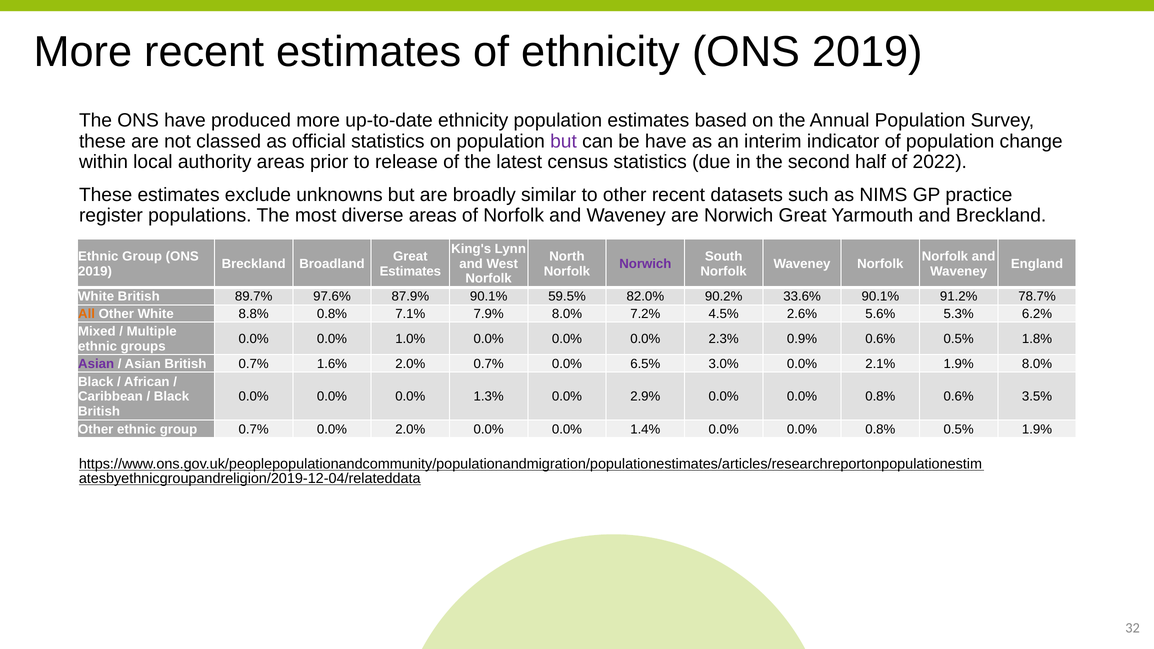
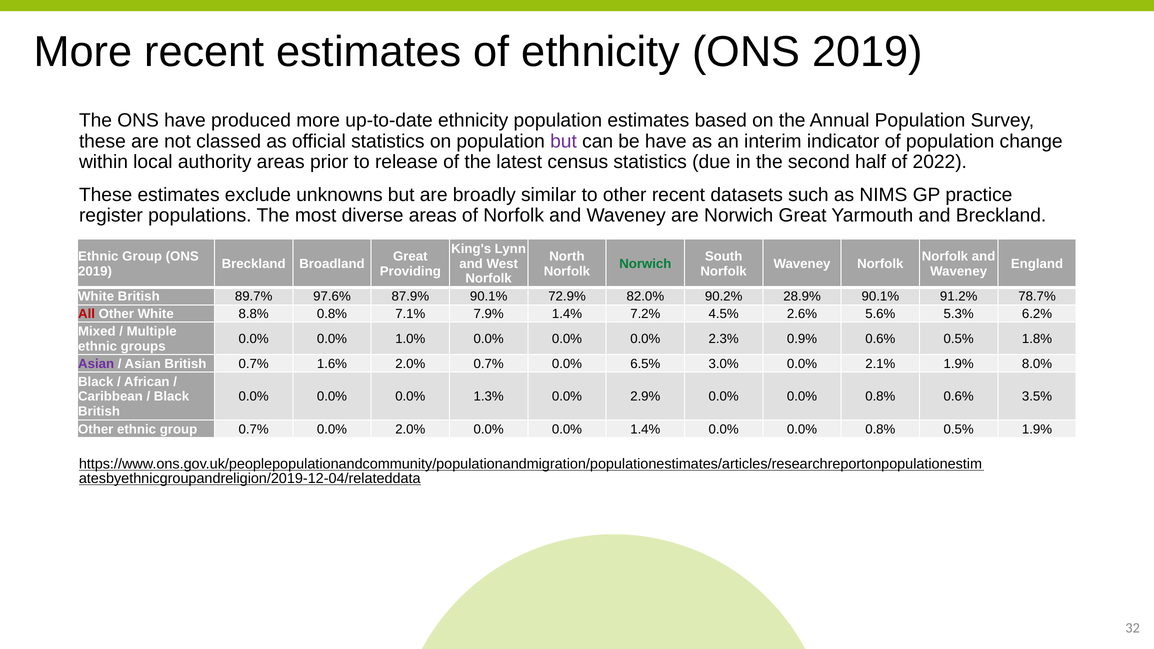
Norwich at (645, 264) colour: purple -> green
Estimates at (410, 271): Estimates -> Providing
59.5%: 59.5% -> 72.9%
33.6%: 33.6% -> 28.9%
All colour: orange -> red
7.9% 8.0%: 8.0% -> 1.4%
